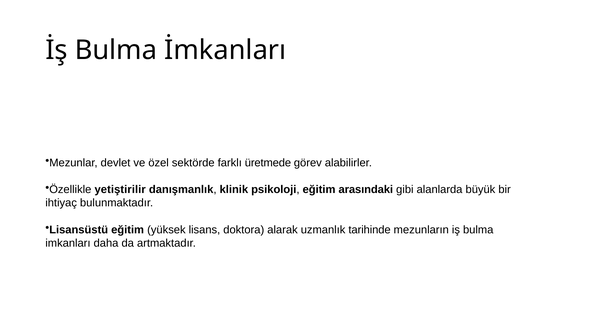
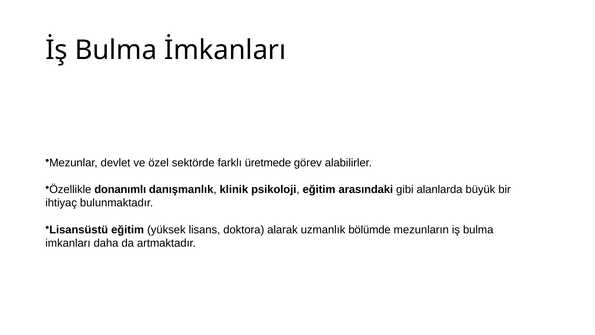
yetiştirilir: yetiştirilir -> donanımlı
tarihinde: tarihinde -> bölümde
